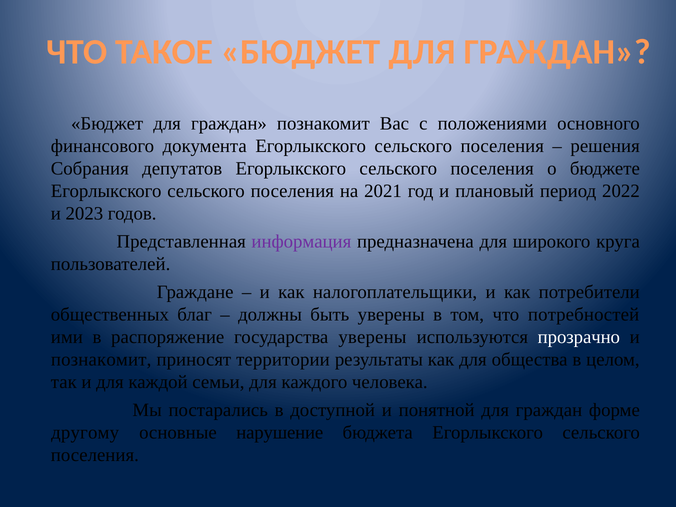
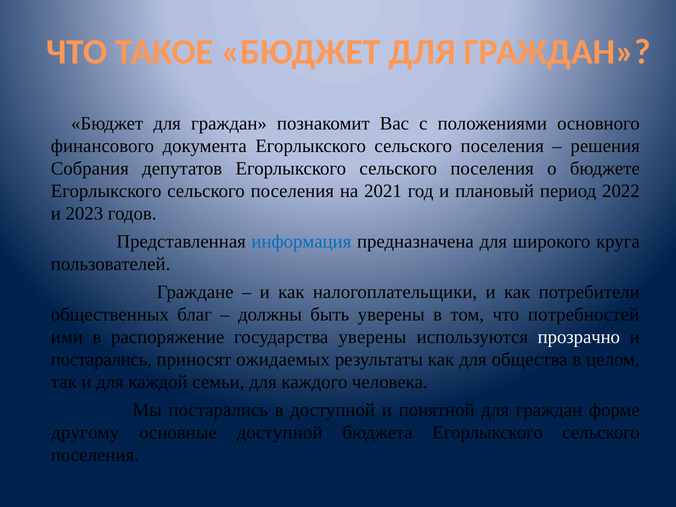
информация colour: purple -> blue
познакомит at (101, 360): познакомит -> постарались
территории: территории -> ожидаемых
основные нарушение: нарушение -> доступной
